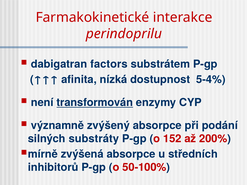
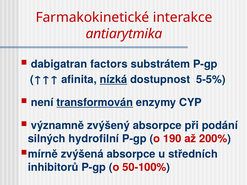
perindoprilu: perindoprilu -> antiarytmika
nízká underline: none -> present
5-4%: 5-4% -> 5-5%
substráty: substráty -> hydrofilní
152: 152 -> 190
